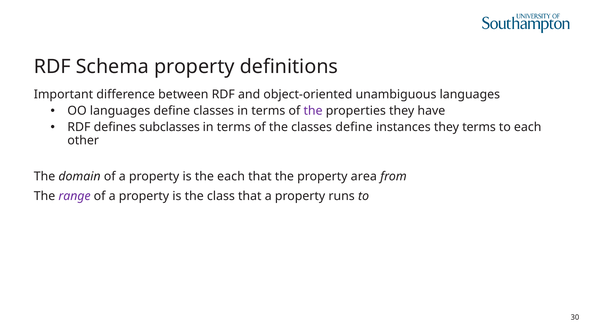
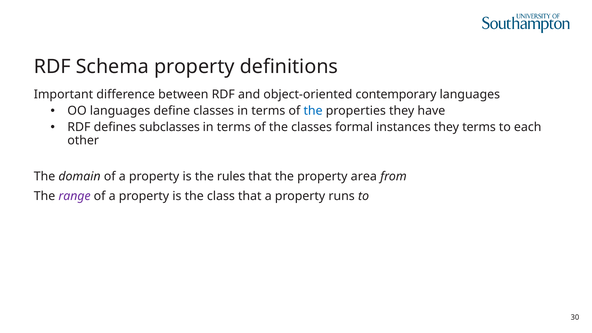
unambiguous: unambiguous -> contemporary
the at (313, 111) colour: purple -> blue
classes define: define -> formal
the each: each -> rules
